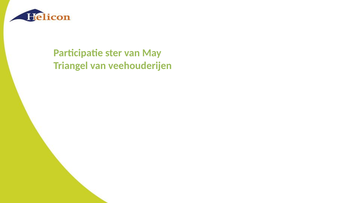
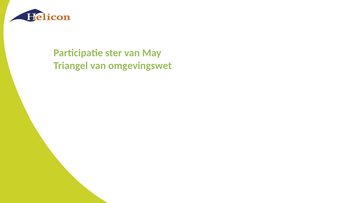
veehouderijen: veehouderijen -> omgevingswet
